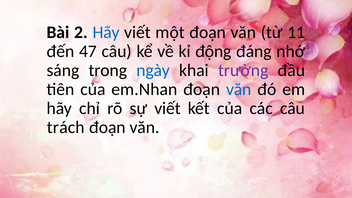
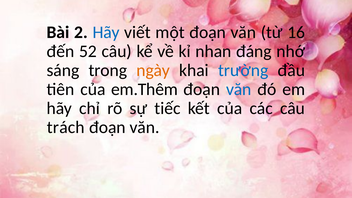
11: 11 -> 16
47: 47 -> 52
động: động -> nhan
ngày colour: blue -> orange
trường colour: purple -> blue
em.Nhan: em.Nhan -> em.Thêm
sự viết: viết -> tiếc
